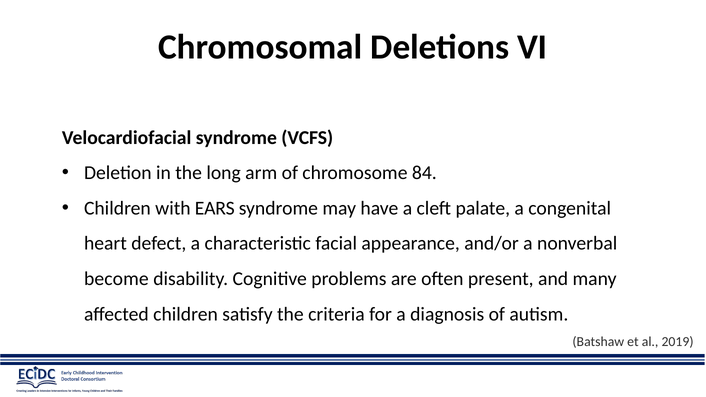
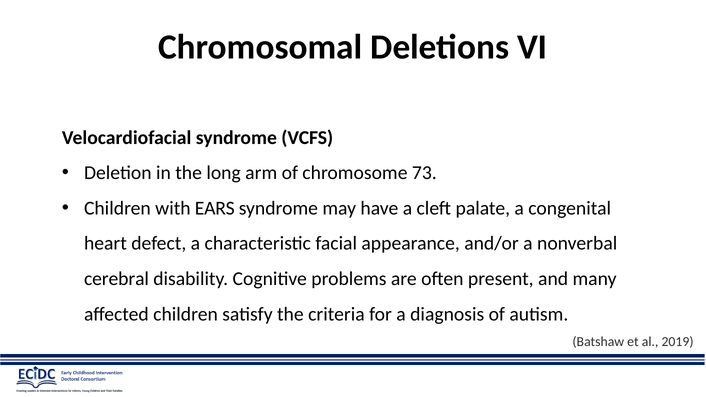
84: 84 -> 73
become: become -> cerebral
